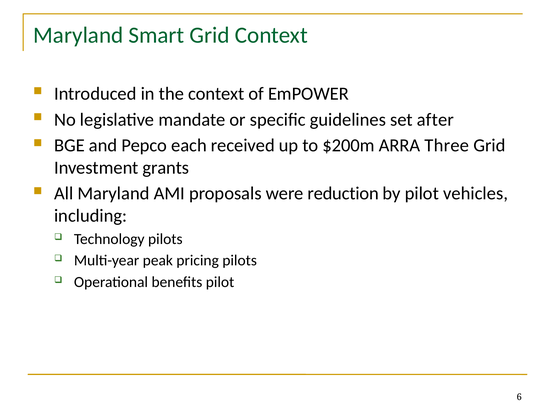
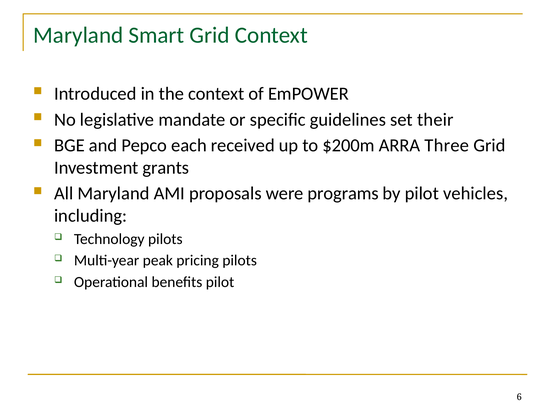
after: after -> their
reduction: reduction -> programs
